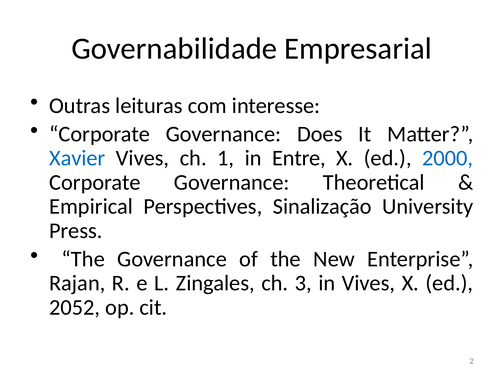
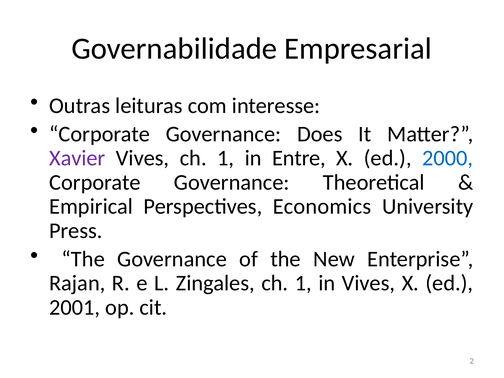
Xavier colour: blue -> purple
Sinalização: Sinalização -> Economics
Zingales ch 3: 3 -> 1
2052: 2052 -> 2001
